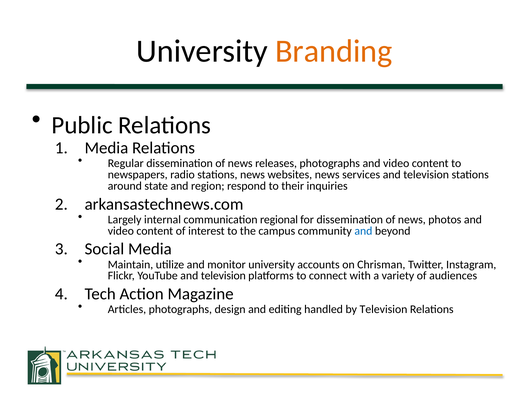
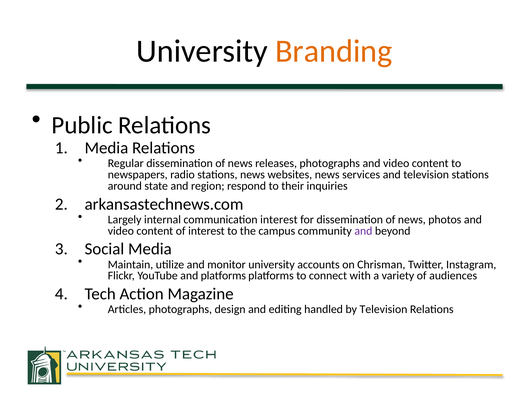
communication regional: regional -> interest
and at (363, 231) colour: blue -> purple
YouTube and television: television -> platforms
